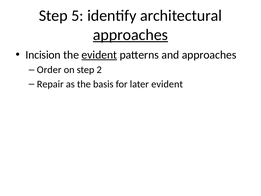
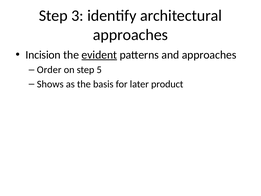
5: 5 -> 3
approaches at (130, 35) underline: present -> none
2: 2 -> 5
Repair: Repair -> Shows
later evident: evident -> product
